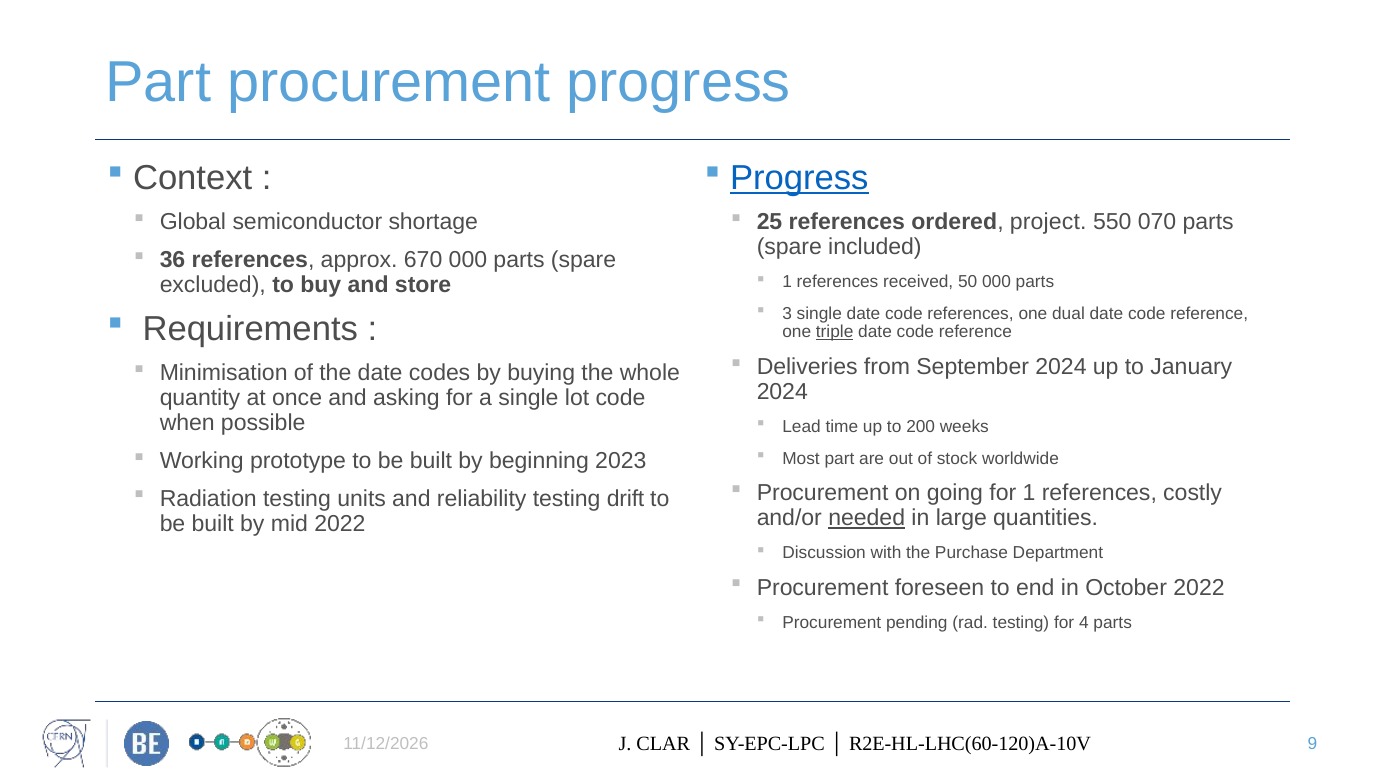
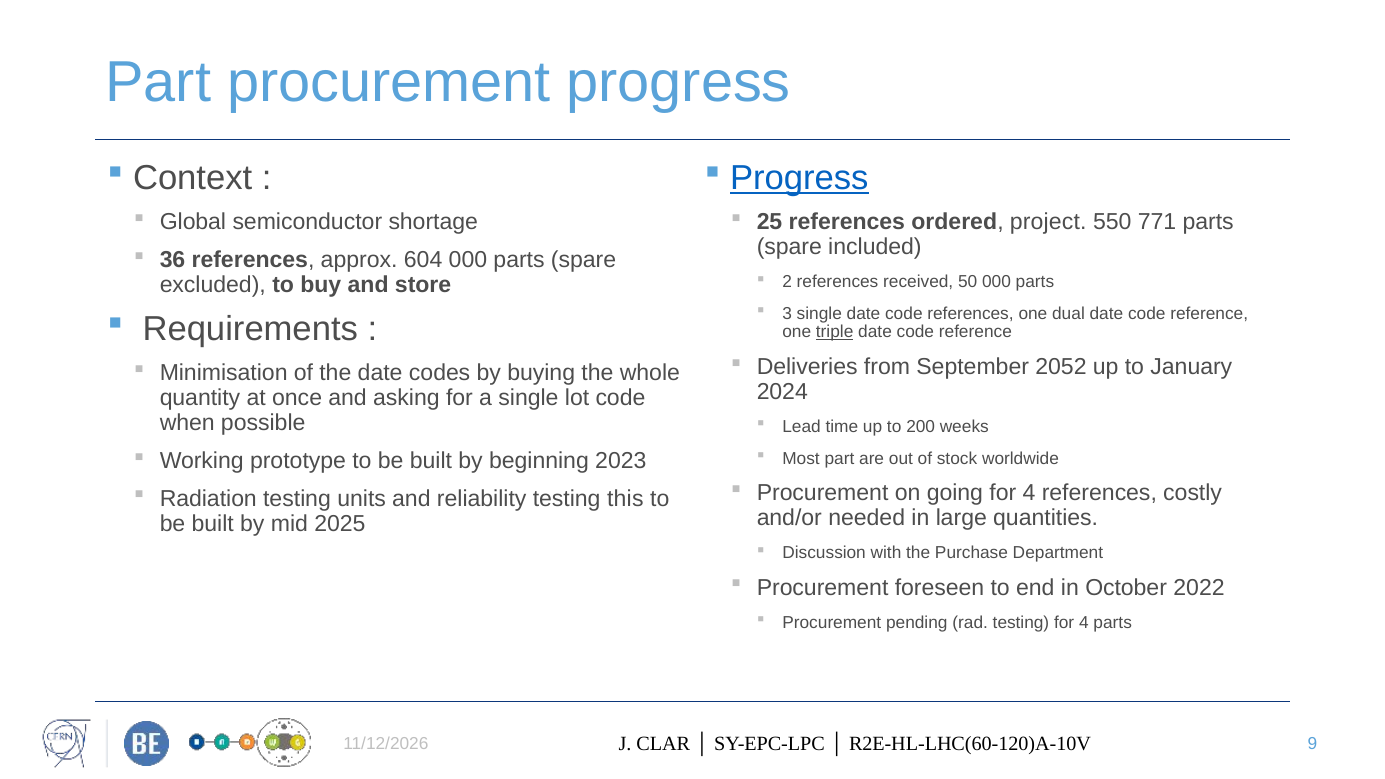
070: 070 -> 771
670: 670 -> 604
1 at (787, 282): 1 -> 2
September 2024: 2024 -> 2052
going for 1: 1 -> 4
drift: drift -> this
needed underline: present -> none
mid 2022: 2022 -> 2025
